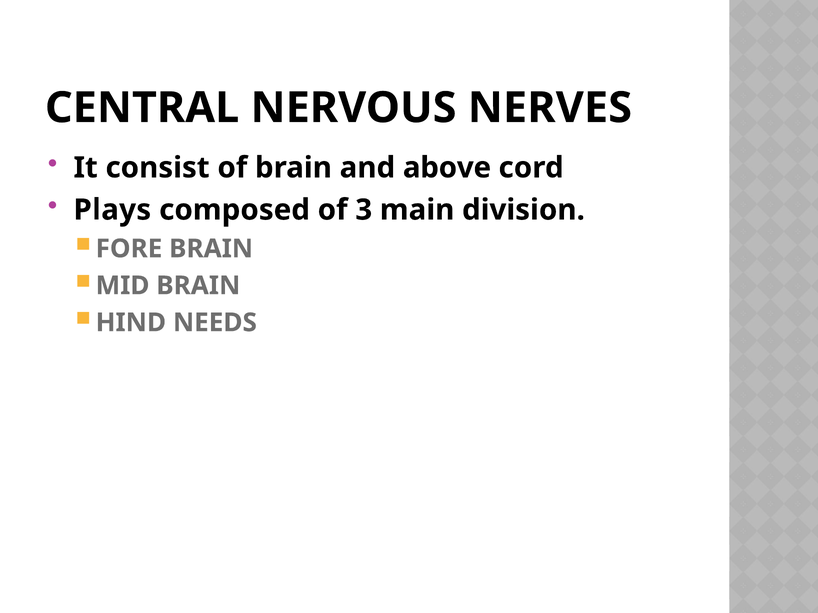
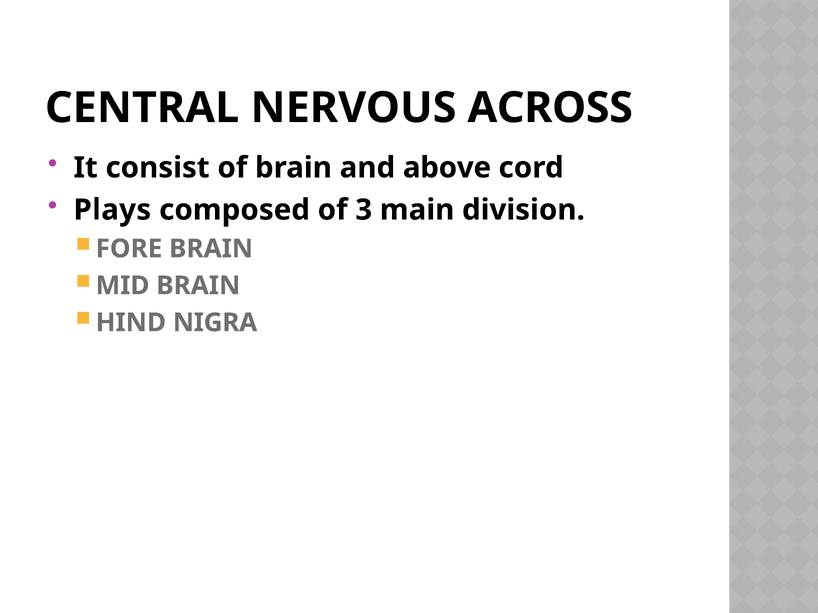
NERVES: NERVES -> ACROSS
NEEDS: NEEDS -> NIGRA
